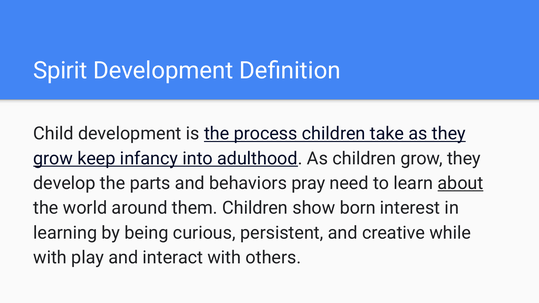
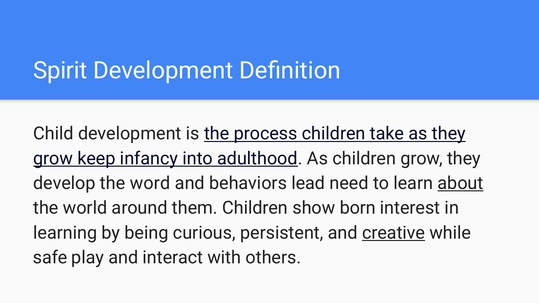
parts: parts -> word
pray: pray -> lead
creative underline: none -> present
with at (50, 258): with -> safe
